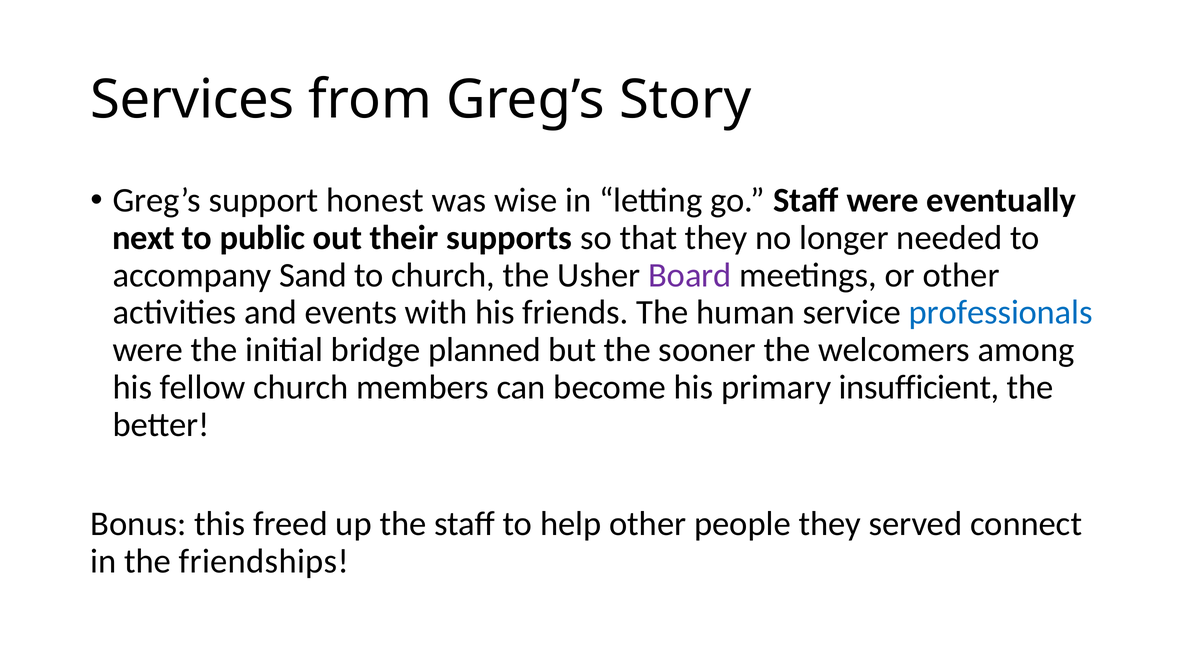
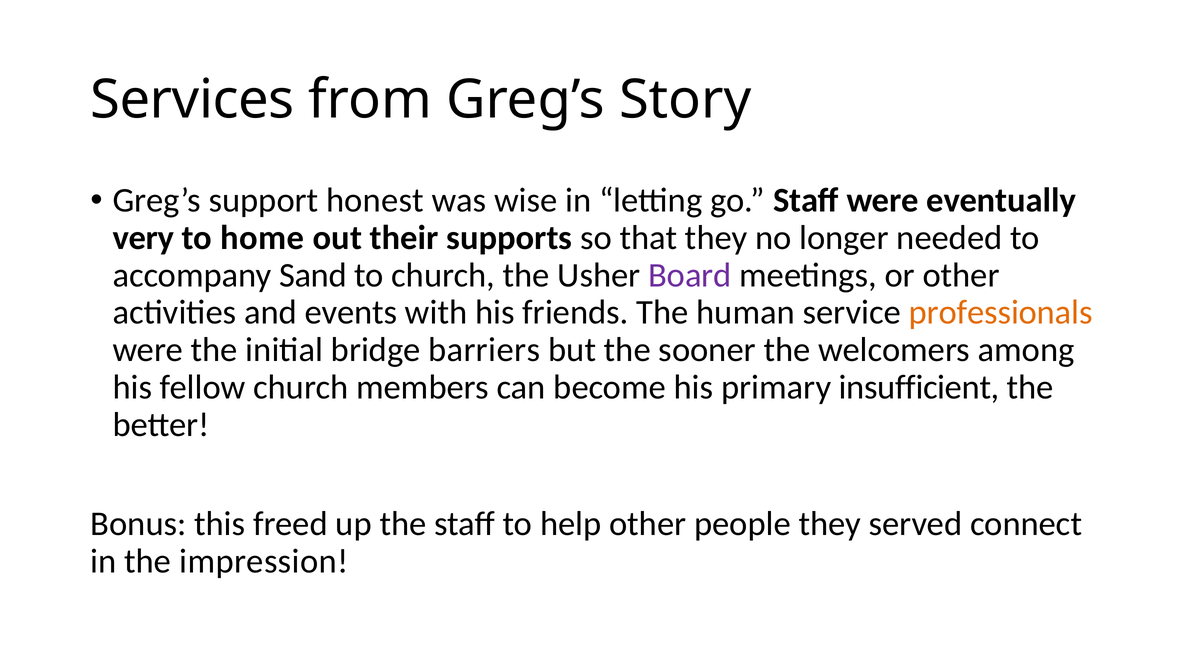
next: next -> very
public: public -> home
professionals colour: blue -> orange
planned: planned -> barriers
friendships: friendships -> impression
